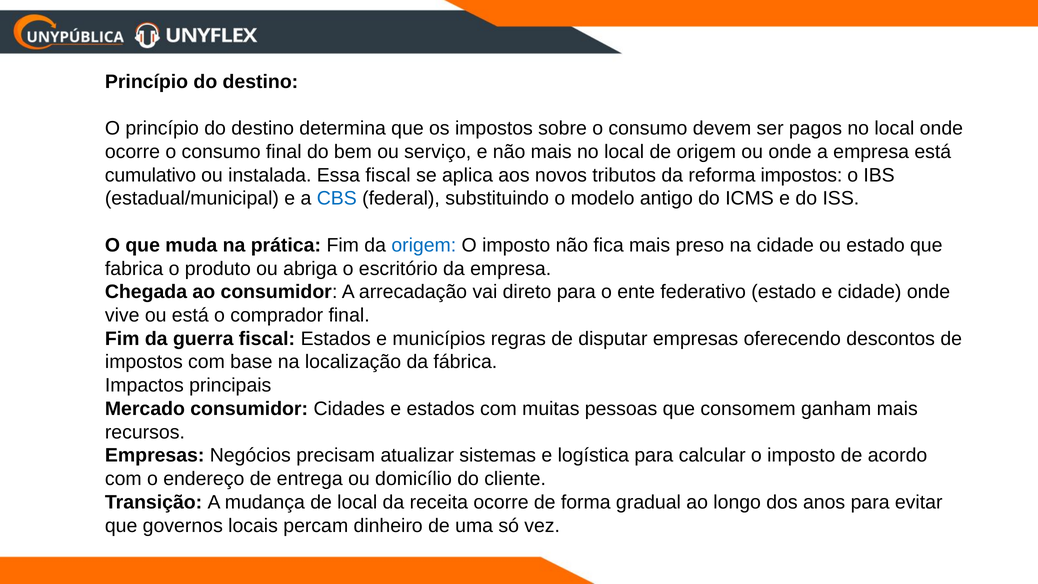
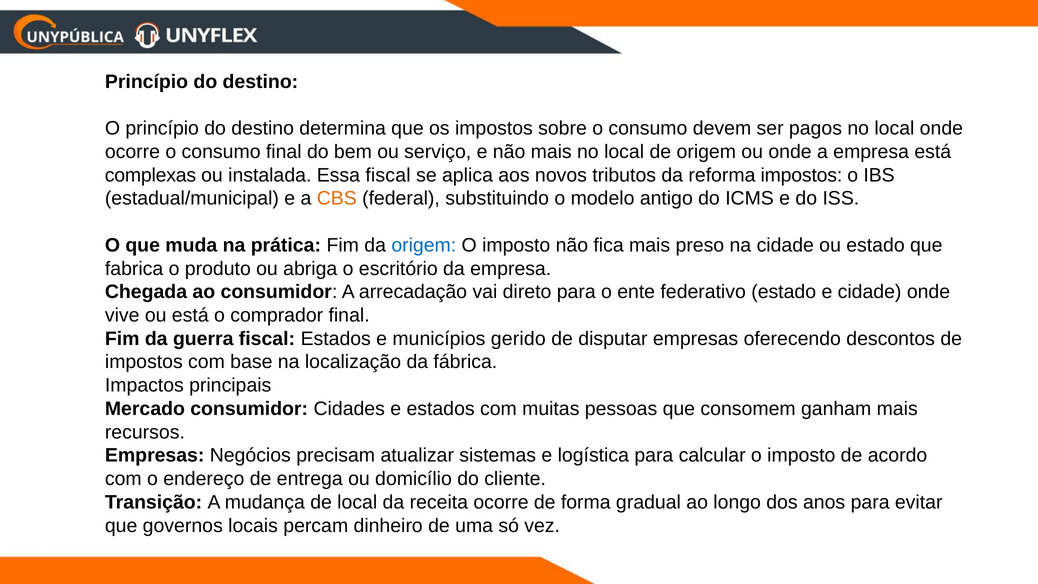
cumulativo: cumulativo -> complexas
CBS colour: blue -> orange
regras: regras -> gerido
